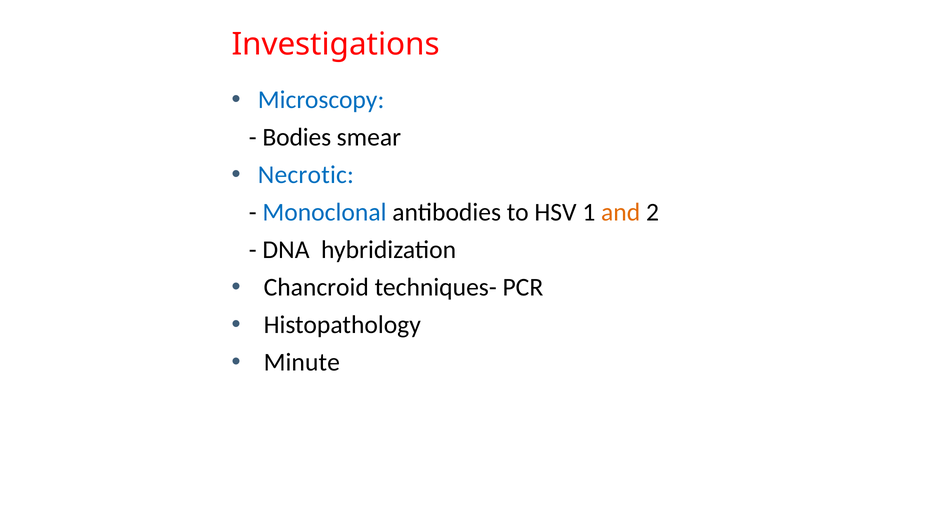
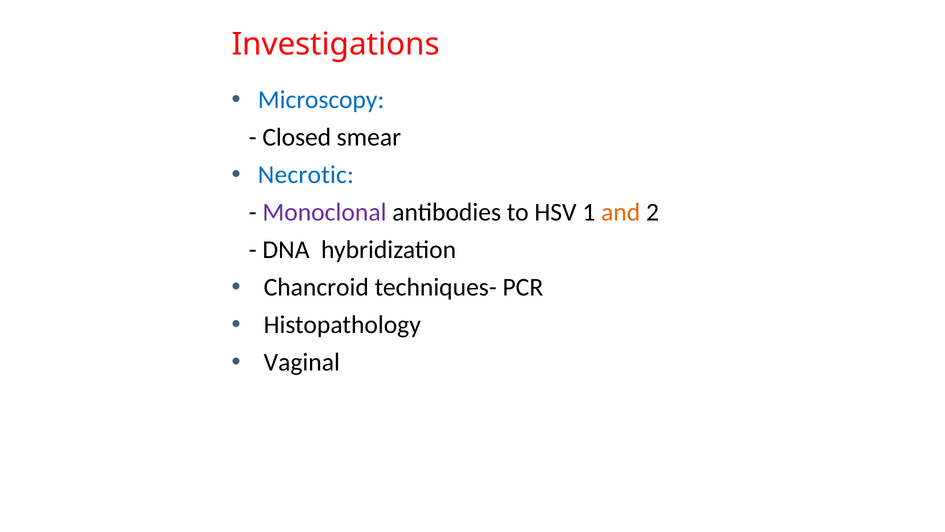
Bodies: Bodies -> Closed
Monoclonal colour: blue -> purple
Minute: Minute -> Vaginal
